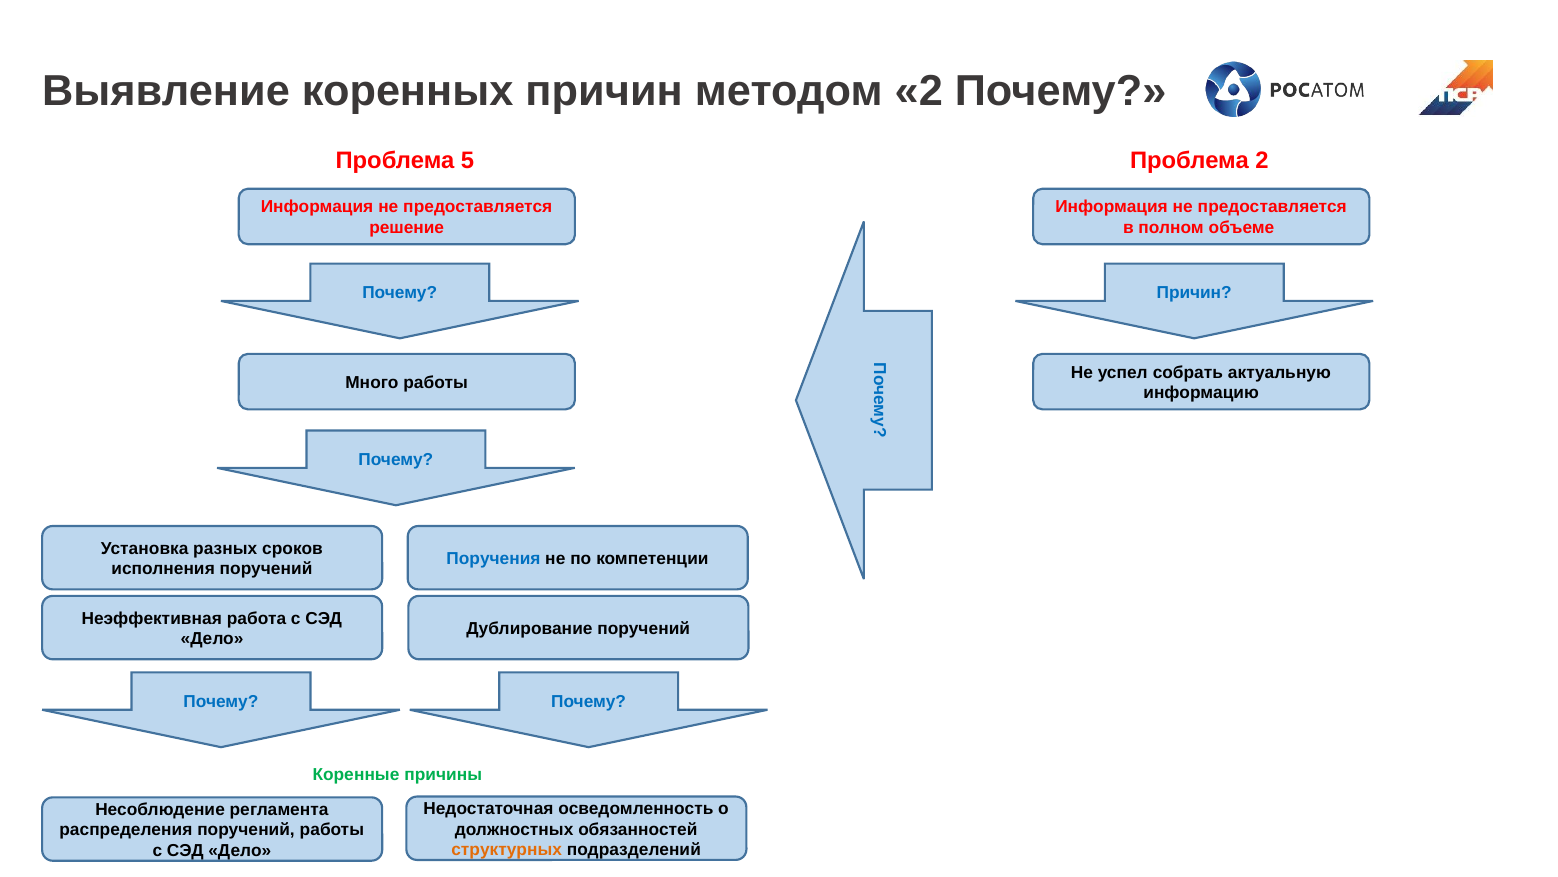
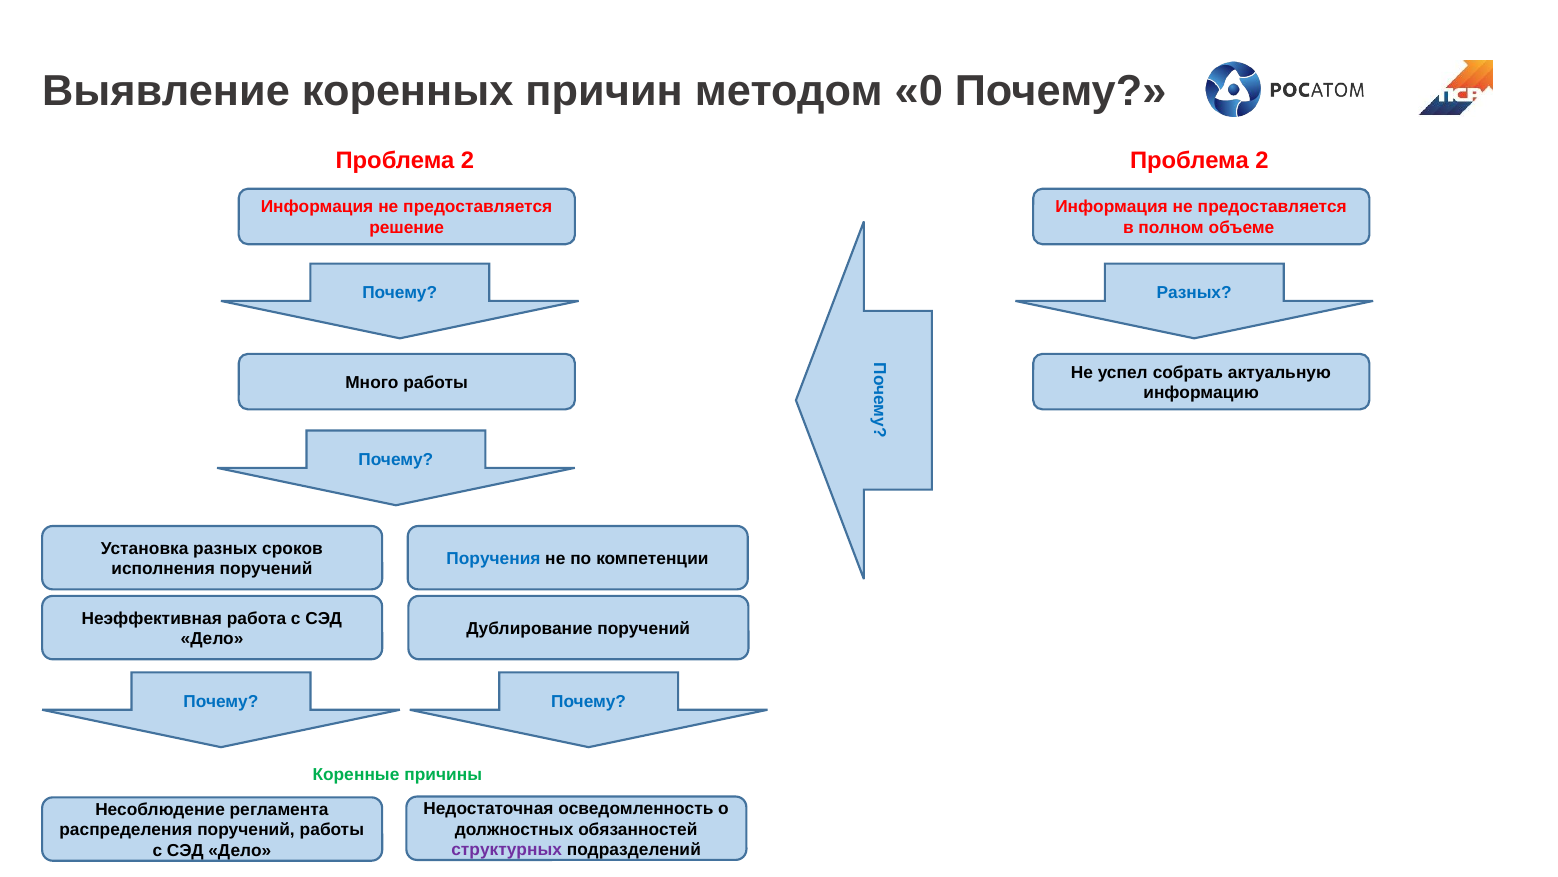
методом 2: 2 -> 0
5 at (468, 161): 5 -> 2
Причин at (1194, 293): Причин -> Разных
структурных colour: orange -> purple
